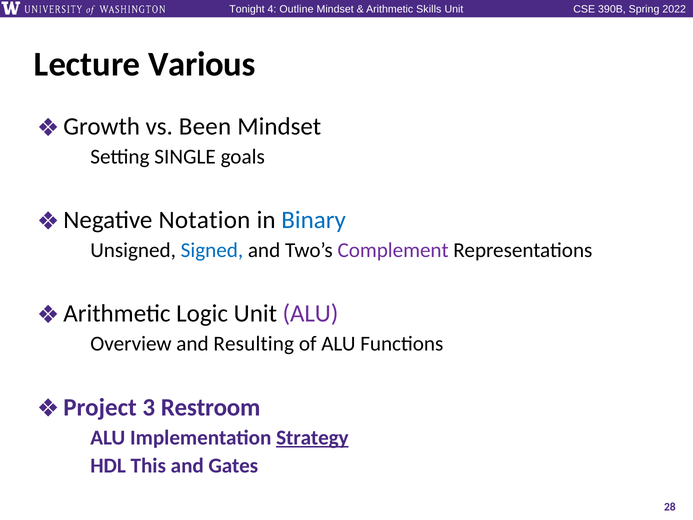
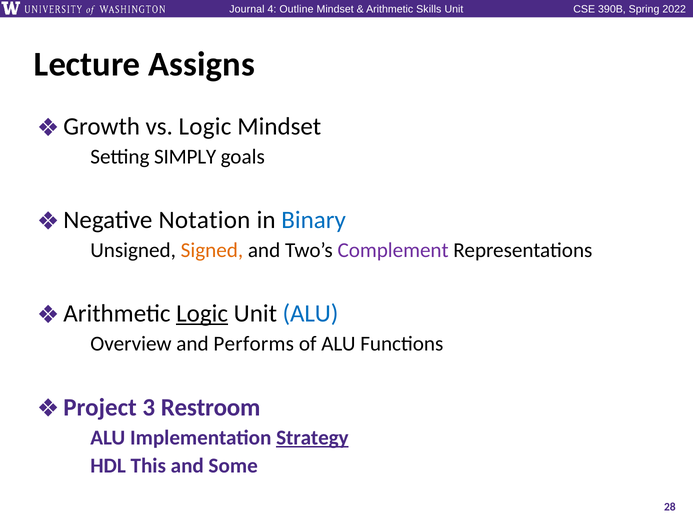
Tonight: Tonight -> Journal
Various: Various -> Assigns
vs Been: Been -> Logic
SINGLE: SINGLE -> SIMPLY
Signed colour: blue -> orange
Logic at (202, 314) underline: none -> present
ALU at (311, 314) colour: purple -> blue
Resulting: Resulting -> Performs
Gates: Gates -> Some
